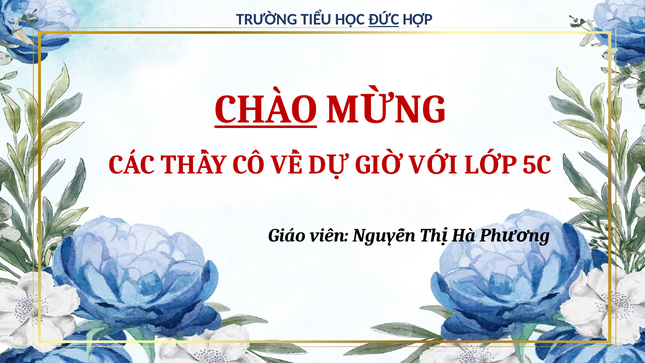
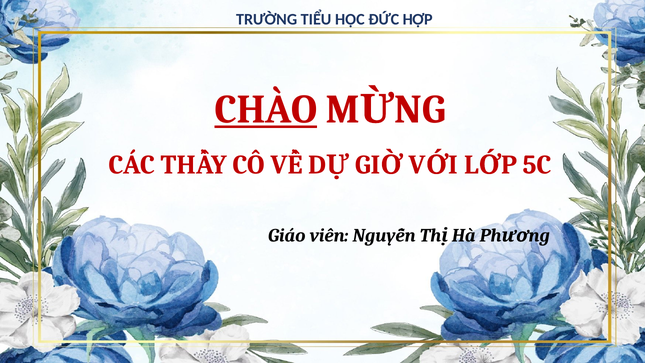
ĐỨC underline: present -> none
